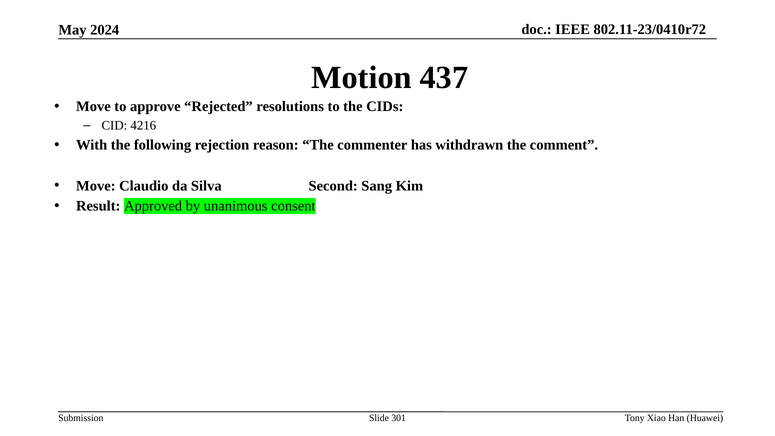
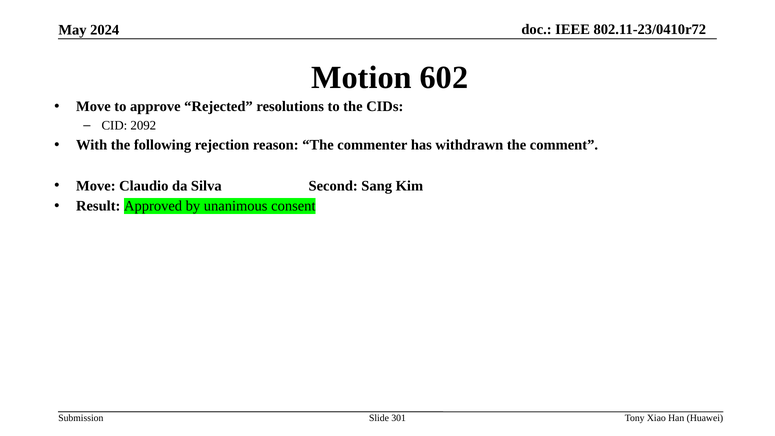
437: 437 -> 602
4216: 4216 -> 2092
